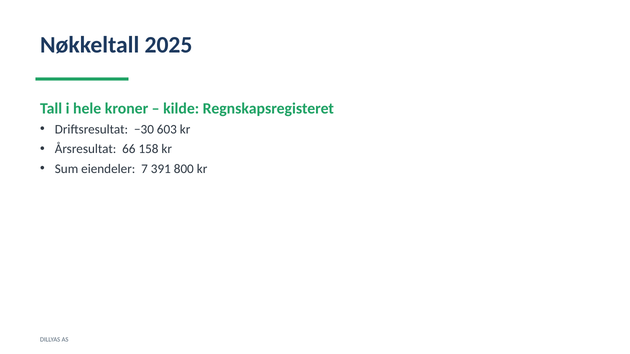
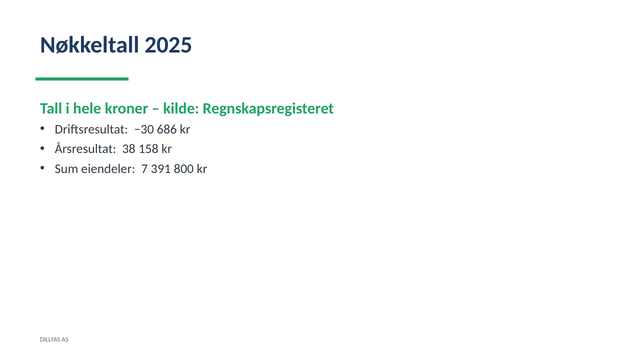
603: 603 -> 686
66: 66 -> 38
